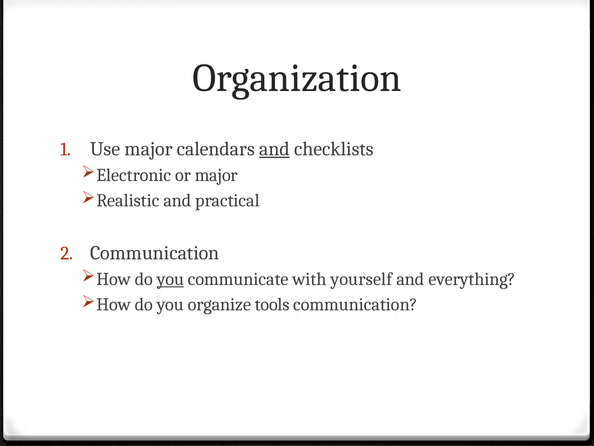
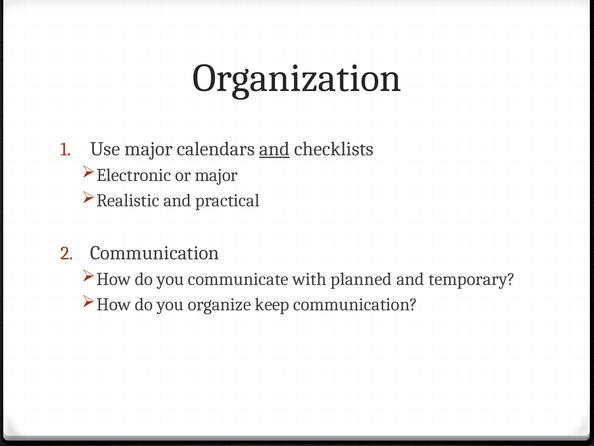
you at (170, 279) underline: present -> none
yourself: yourself -> planned
everything: everything -> temporary
tools: tools -> keep
